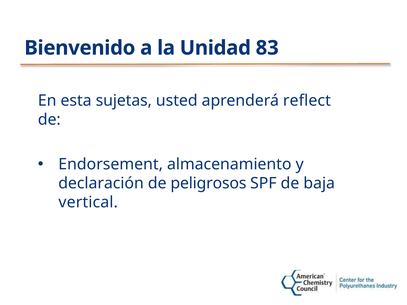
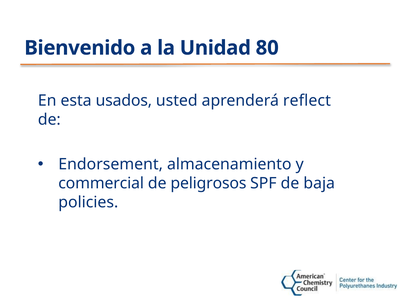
83: 83 -> 80
sujetas: sujetas -> usados
declaración: declaración -> commercial
vertical: vertical -> policies
